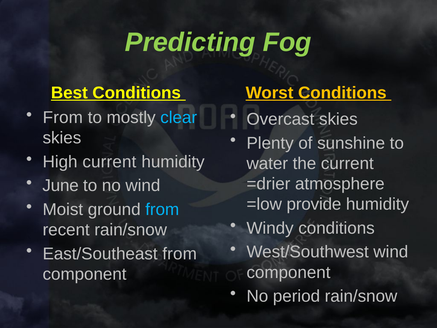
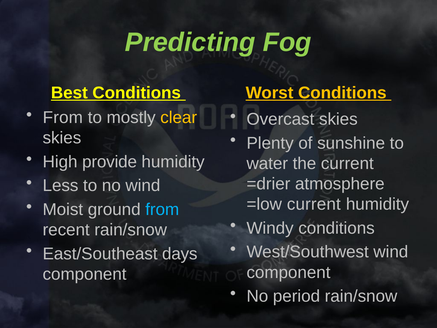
clear colour: light blue -> yellow
High current: current -> provide
June: June -> Less
=low provide: provide -> current
East/Southeast from: from -> days
